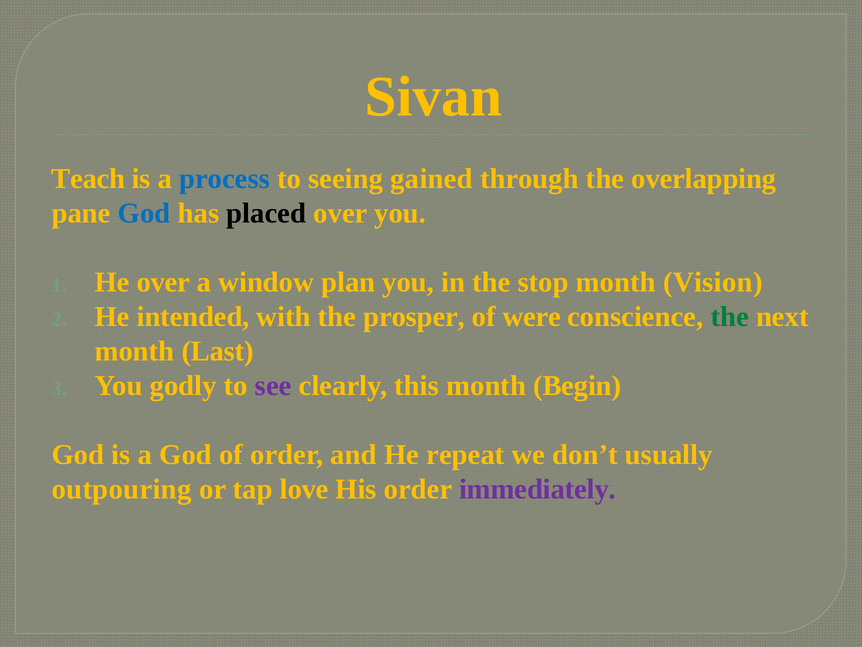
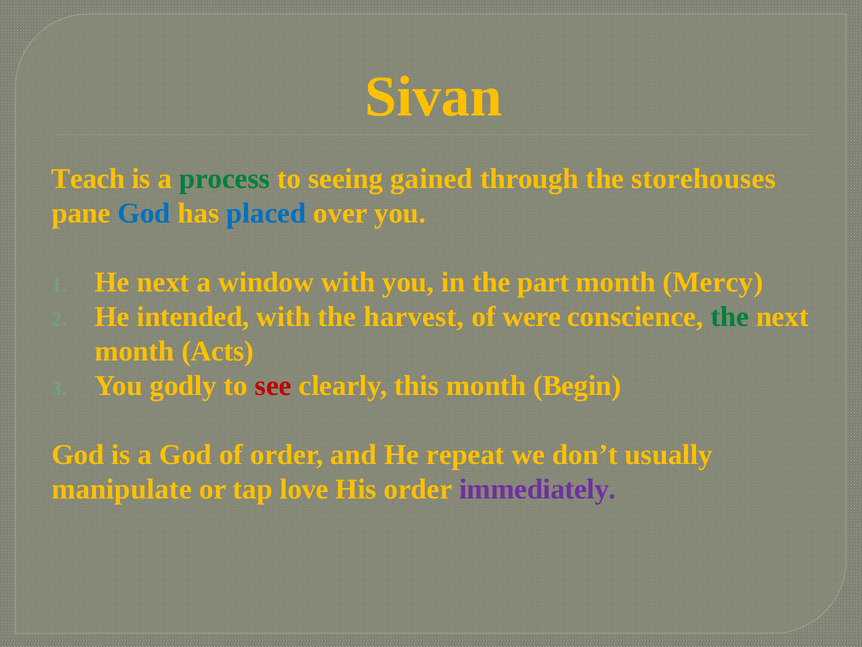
process colour: blue -> green
overlapping: overlapping -> storehouses
placed colour: black -> blue
He over: over -> next
window plan: plan -> with
stop: stop -> part
Vision: Vision -> Mercy
prosper: prosper -> harvest
Last: Last -> Acts
see colour: purple -> red
outpouring: outpouring -> manipulate
